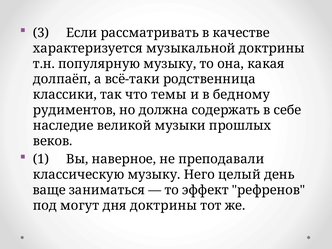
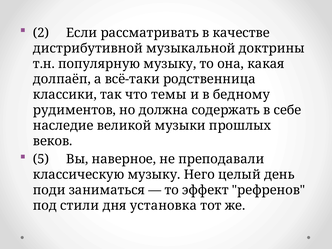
3: 3 -> 2
характеризуется: характеризуется -> дистрибутивной
1: 1 -> 5
ваще: ваще -> поди
могут: могут -> стили
дня доктрины: доктрины -> установка
